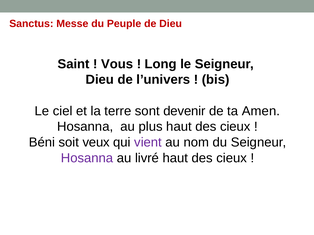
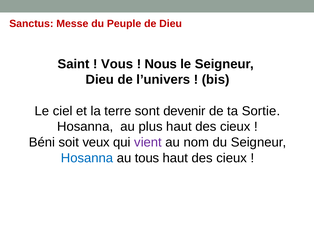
Long: Long -> Nous
Amen: Amen -> Sortie
Hosanna at (87, 158) colour: purple -> blue
livré: livré -> tous
